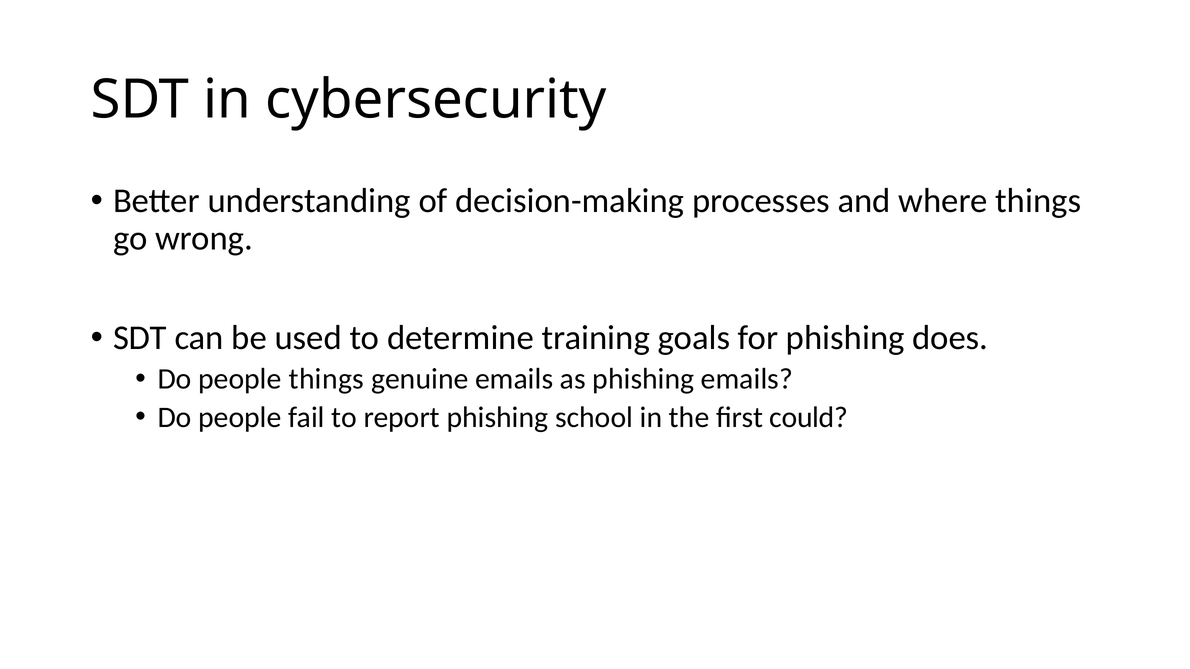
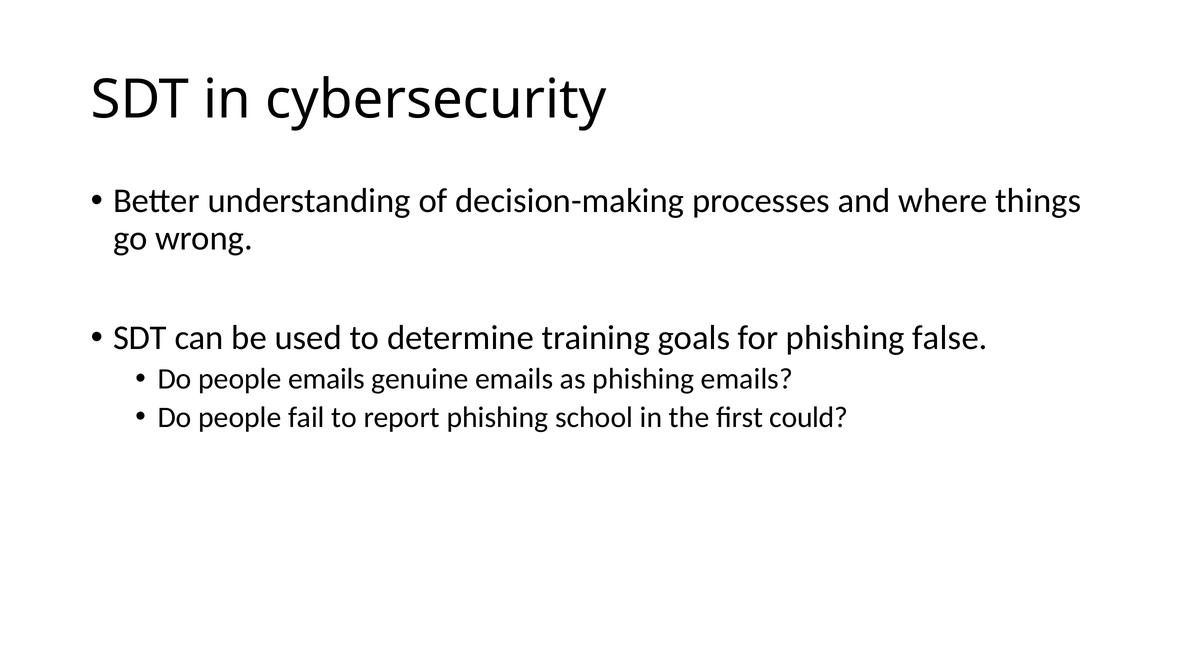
does: does -> false
people things: things -> emails
